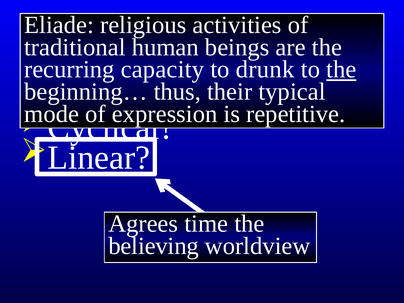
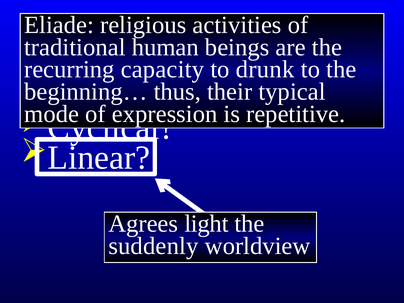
the at (341, 69) underline: present -> none
time: time -> light
believing: believing -> suddenly
